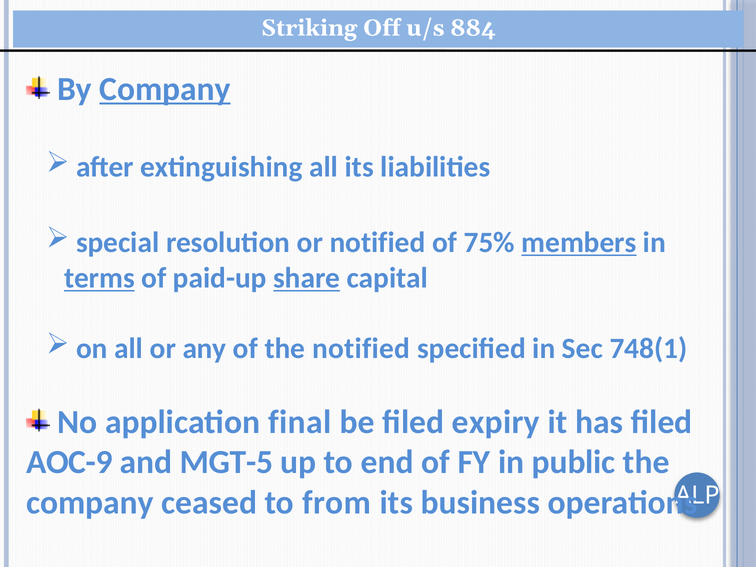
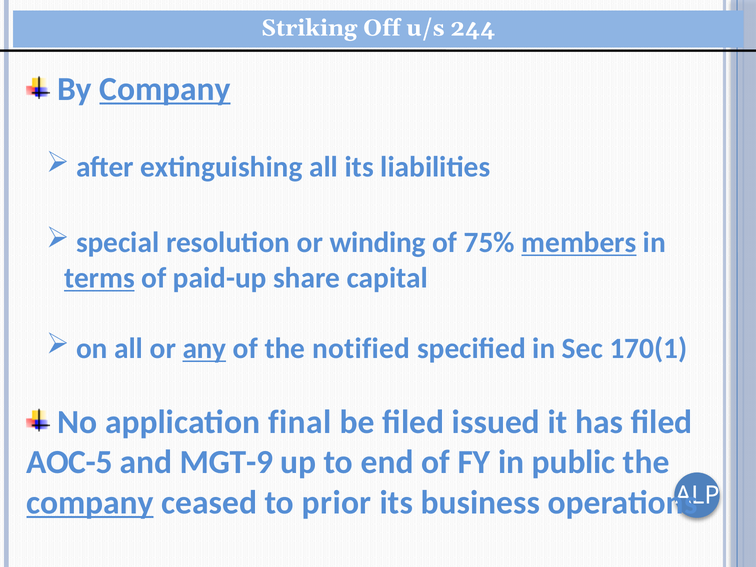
884: 884 -> 244
or notified: notified -> winding
share underline: present -> none
any underline: none -> present
748(1: 748(1 -> 170(1
expiry: expiry -> issued
AOC-9: AOC-9 -> AOC-5
MGT-5: MGT-5 -> MGT-9
company at (90, 503) underline: none -> present
from: from -> prior
